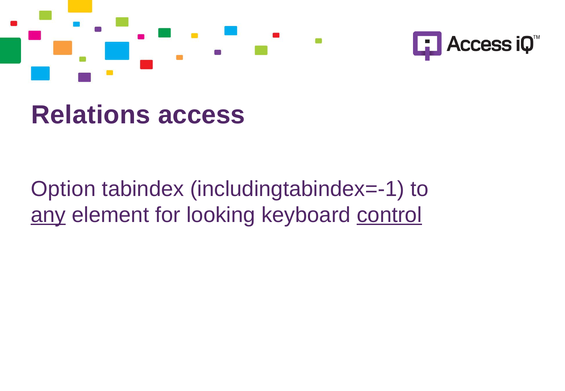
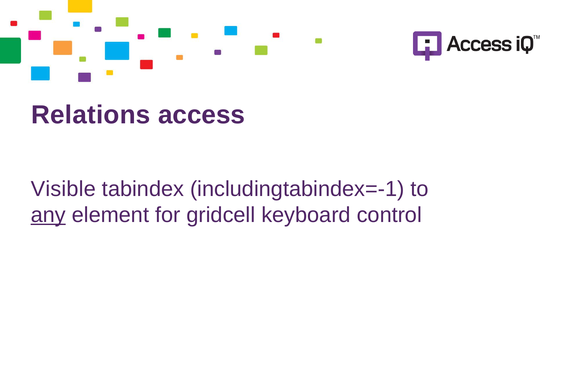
Option: Option -> Visible
looking: looking -> gridcell
control underline: present -> none
